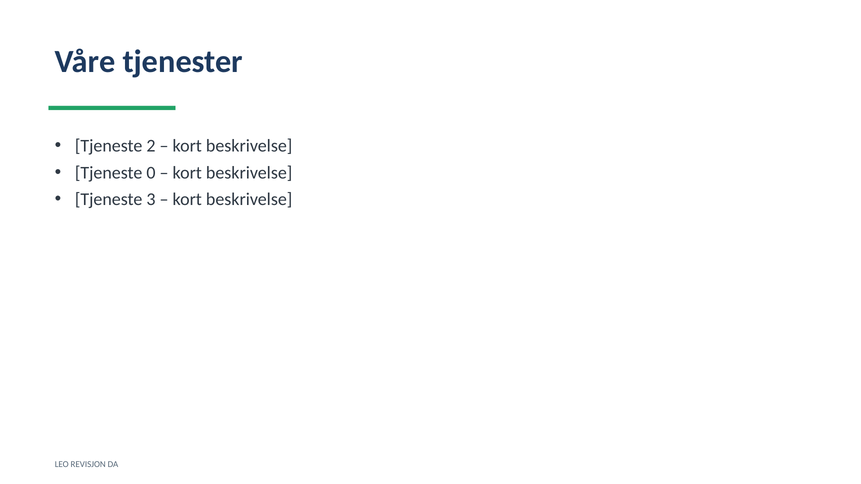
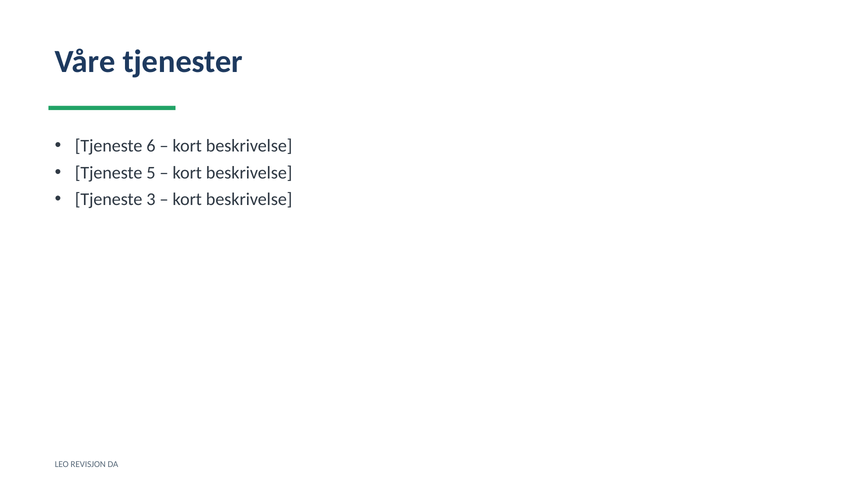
2: 2 -> 6
0: 0 -> 5
